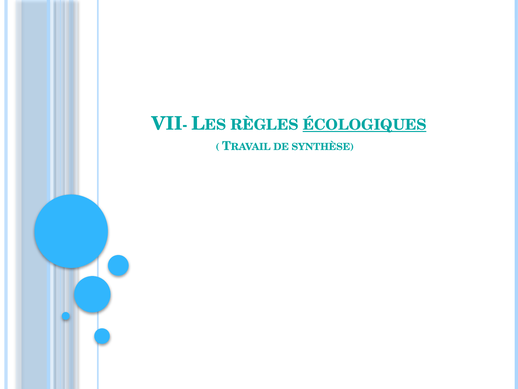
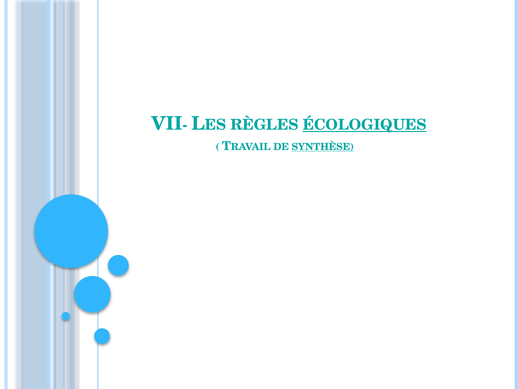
SYNTHÈSE underline: none -> present
